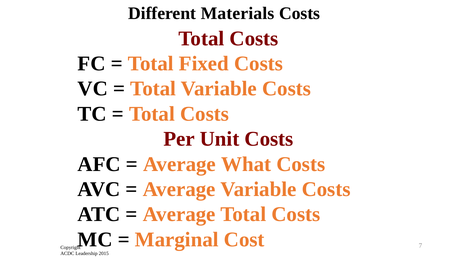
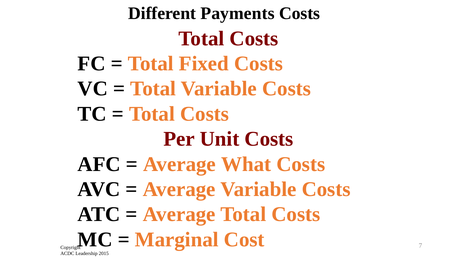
Materials: Materials -> Payments
